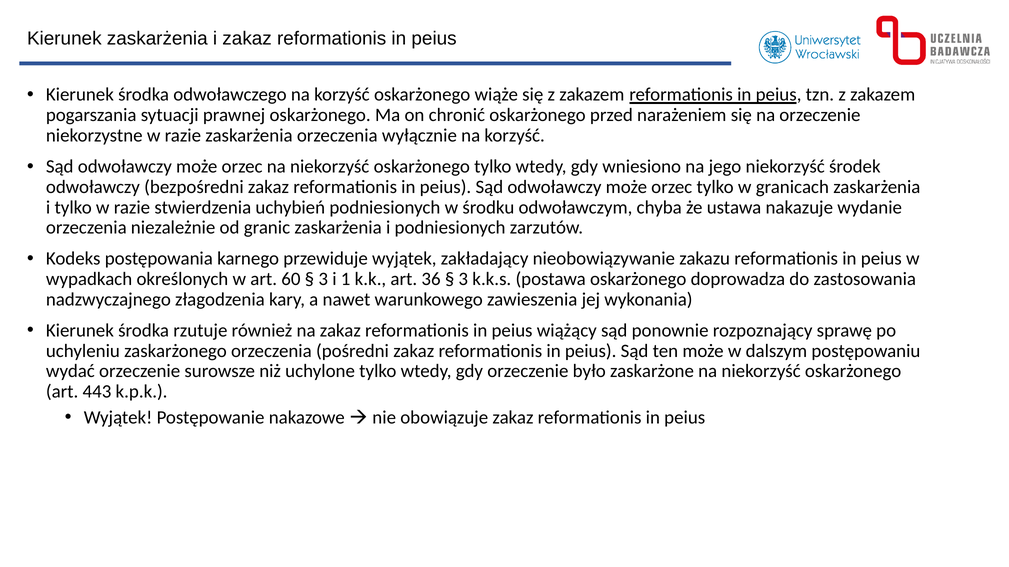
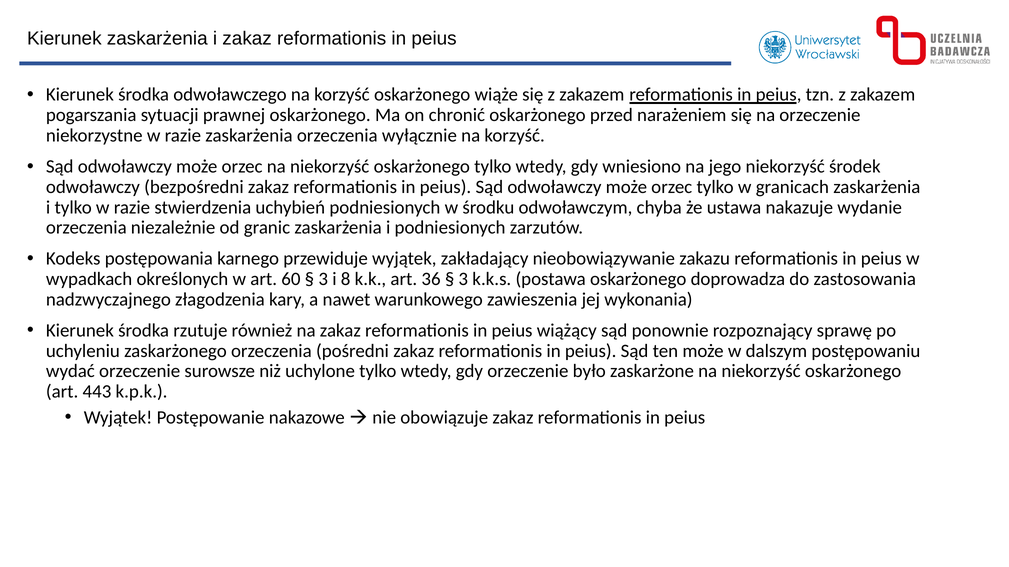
1: 1 -> 8
